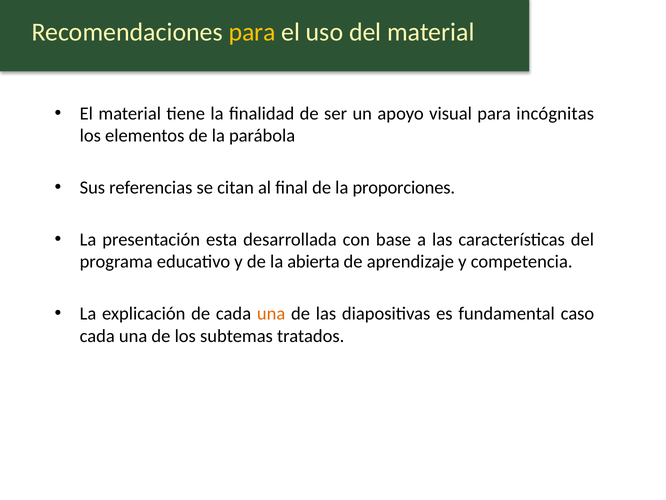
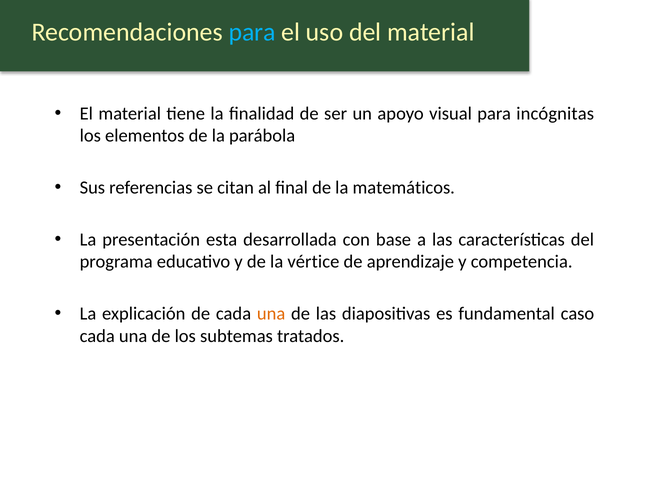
para at (252, 32) colour: yellow -> light blue
proporciones: proporciones -> matemáticos
abierta: abierta -> vértice
